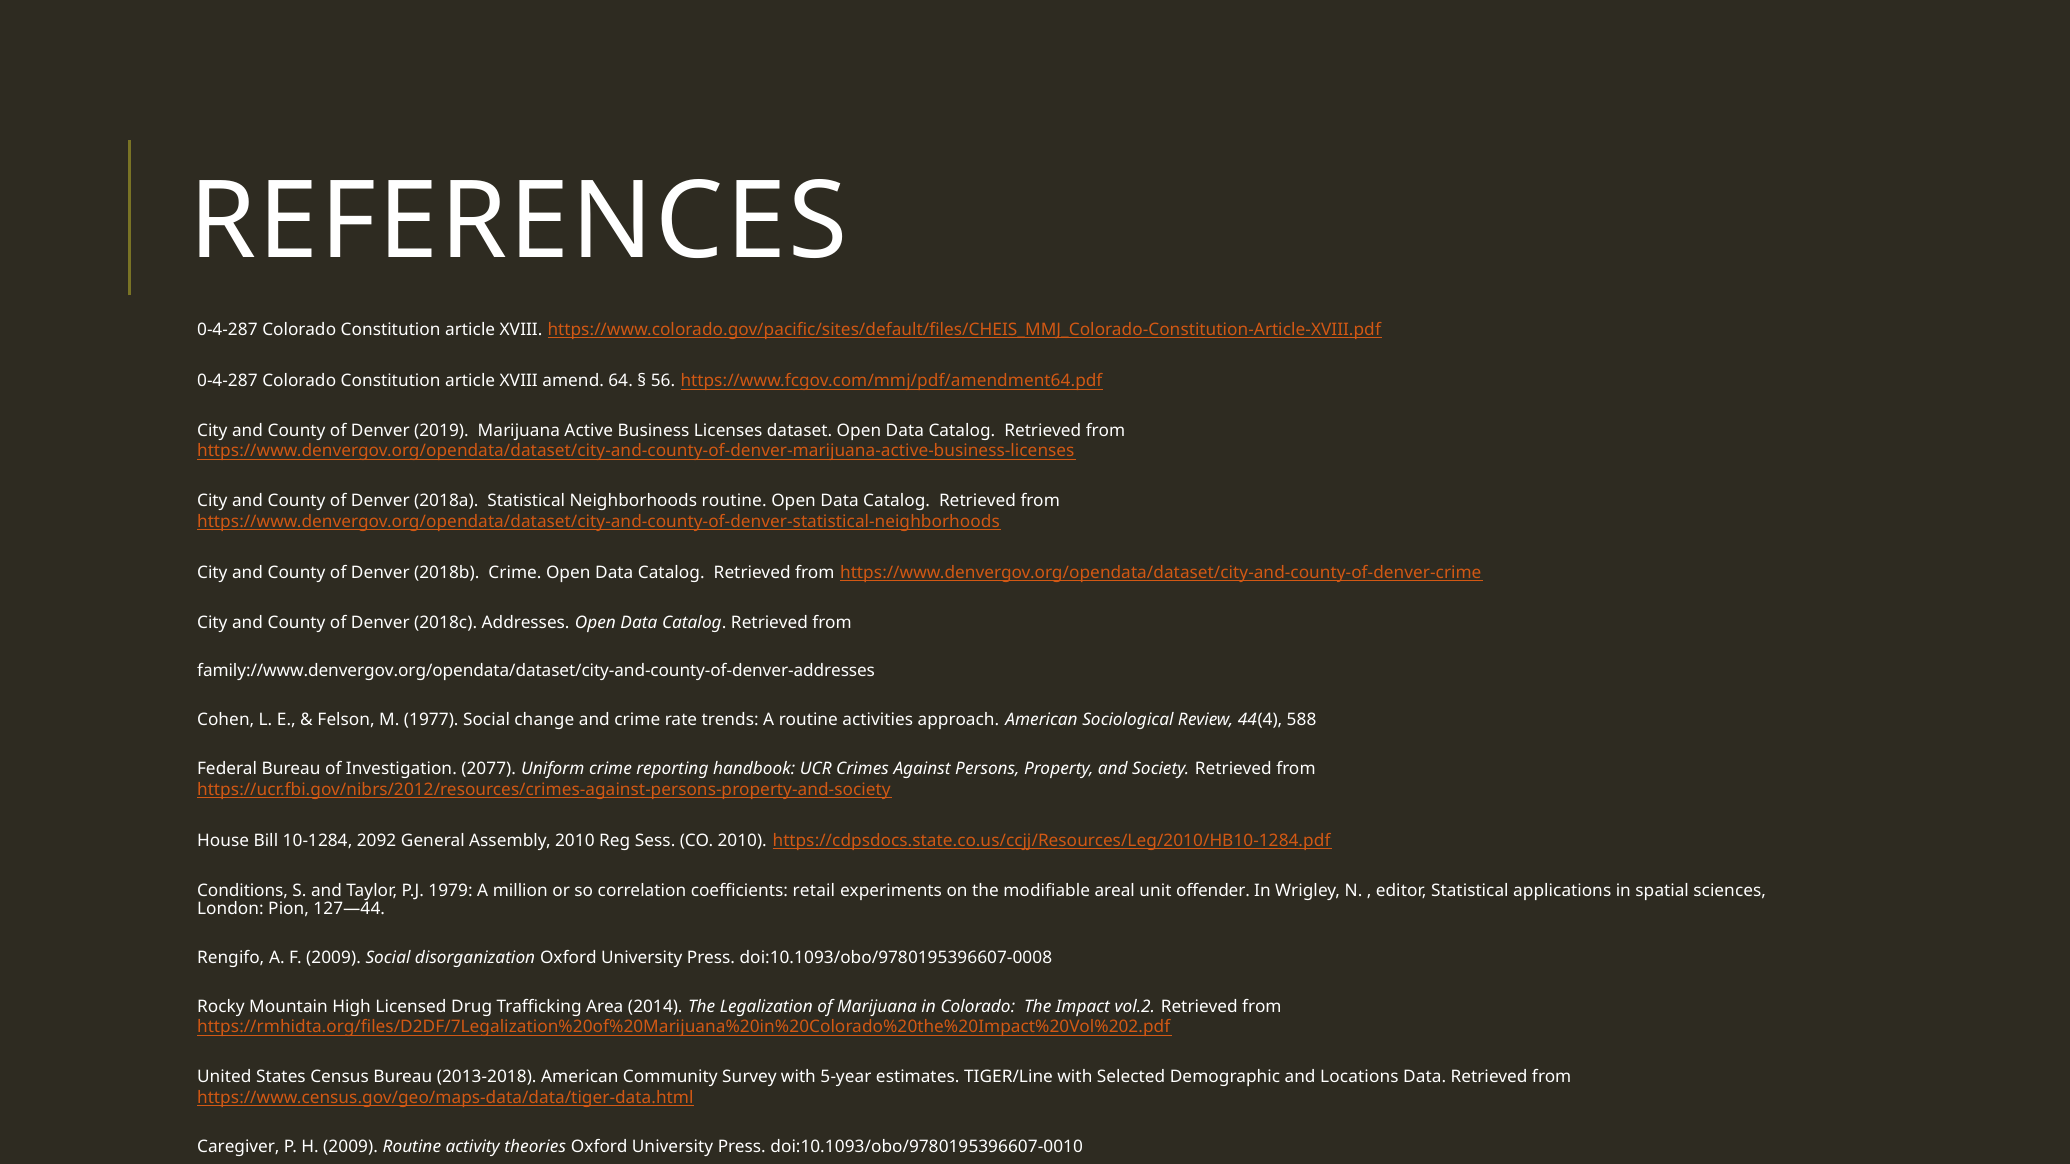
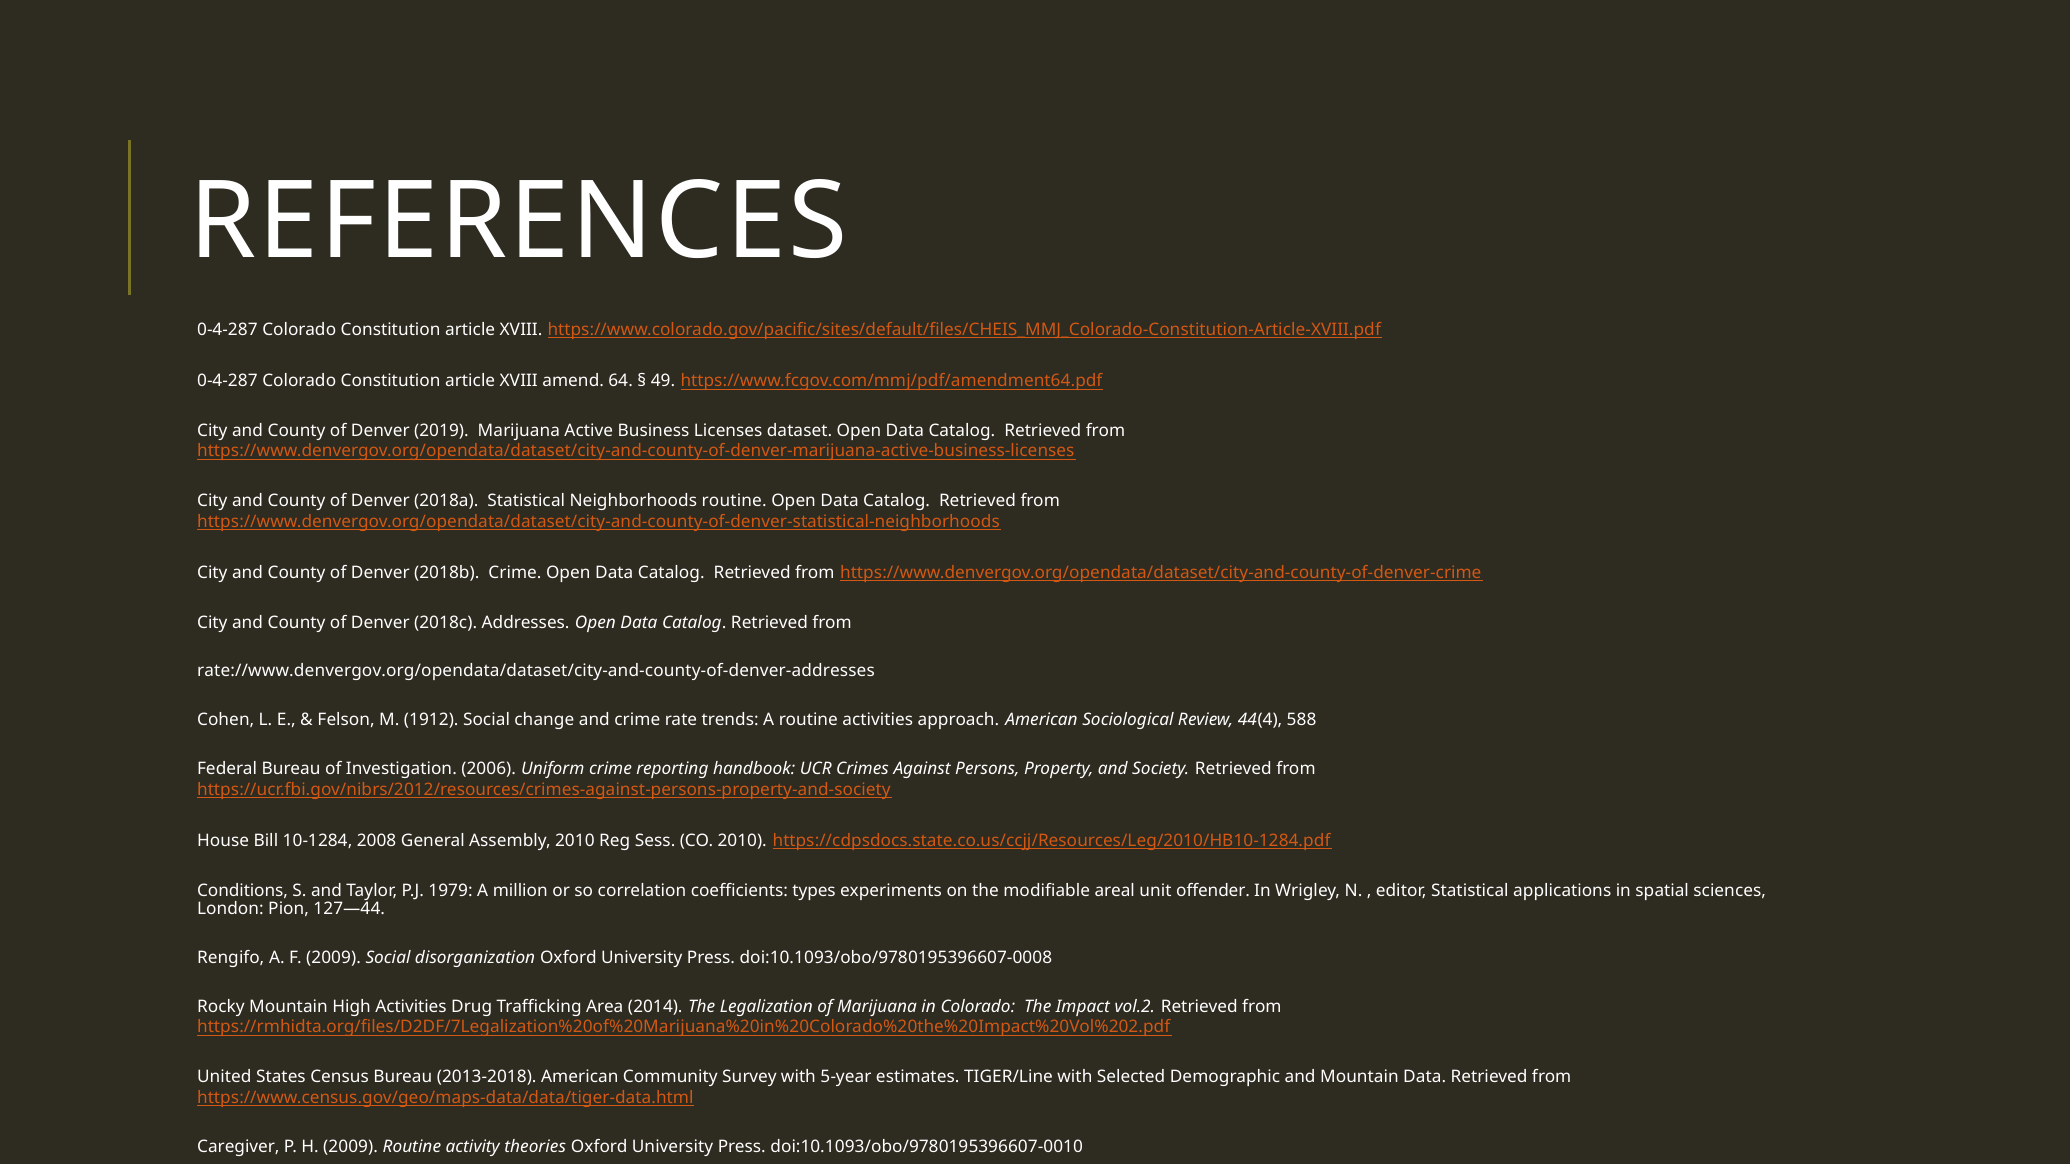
56: 56 -> 49
family://www.denvergov.org/opendata/dataset/city-and-county-of-denver-addresses: family://www.denvergov.org/opendata/dataset/city-and-county-of-denver-addresses -> rate://www.denvergov.org/opendata/dataset/city-and-county-of-denver-addresses
1977: 1977 -> 1912
2077: 2077 -> 2006
2092: 2092 -> 2008
retail: retail -> types
High Licensed: Licensed -> Activities
and Locations: Locations -> Mountain
